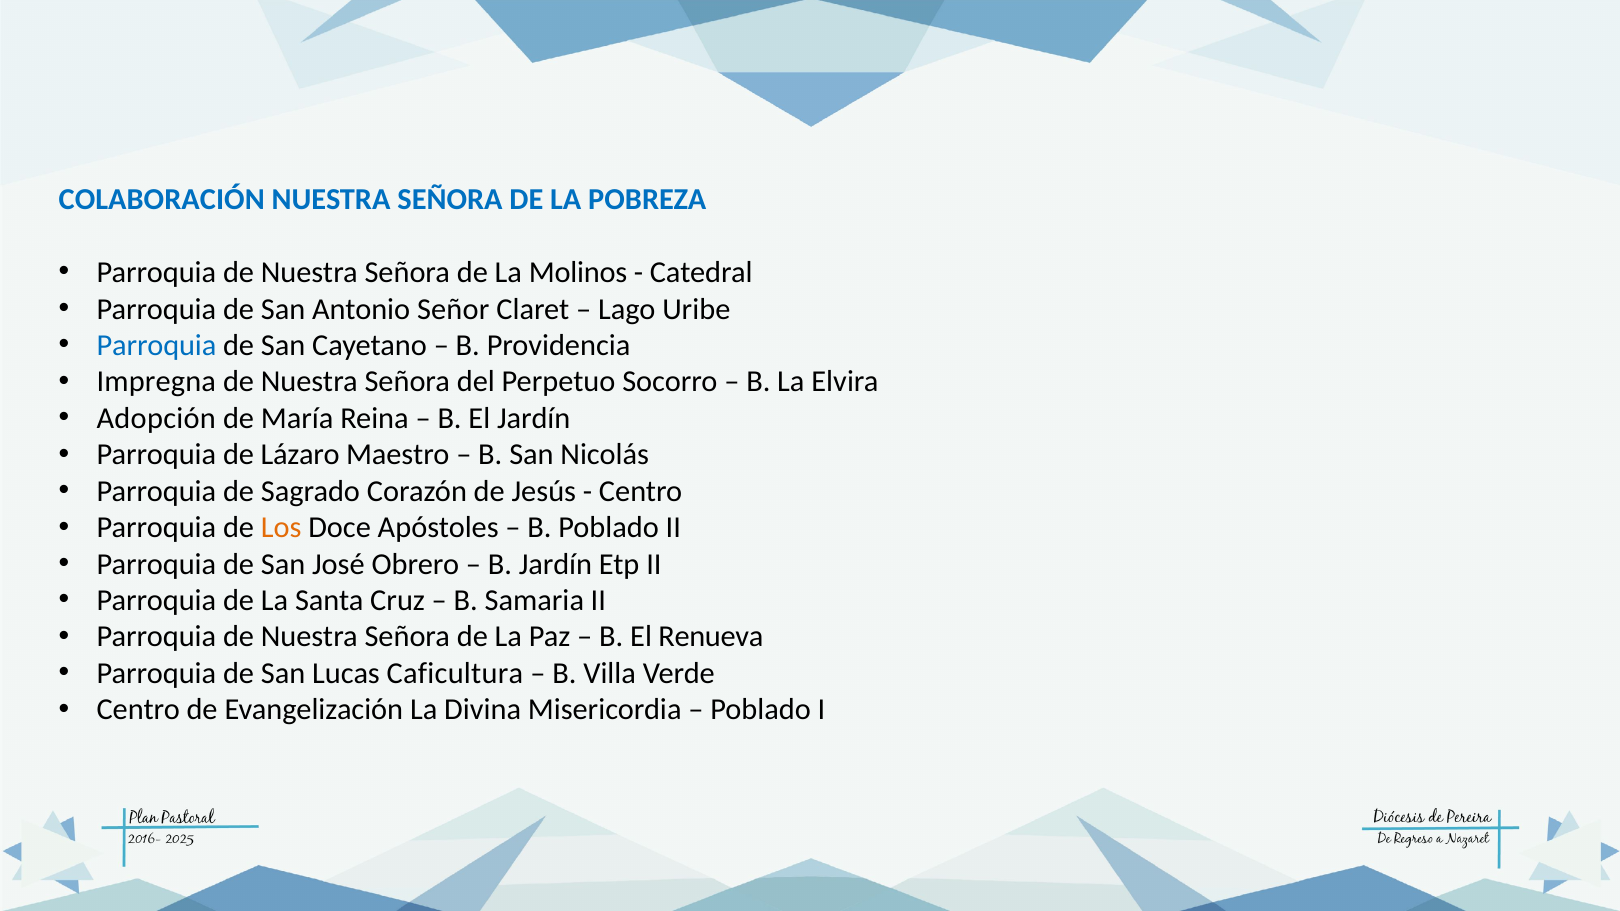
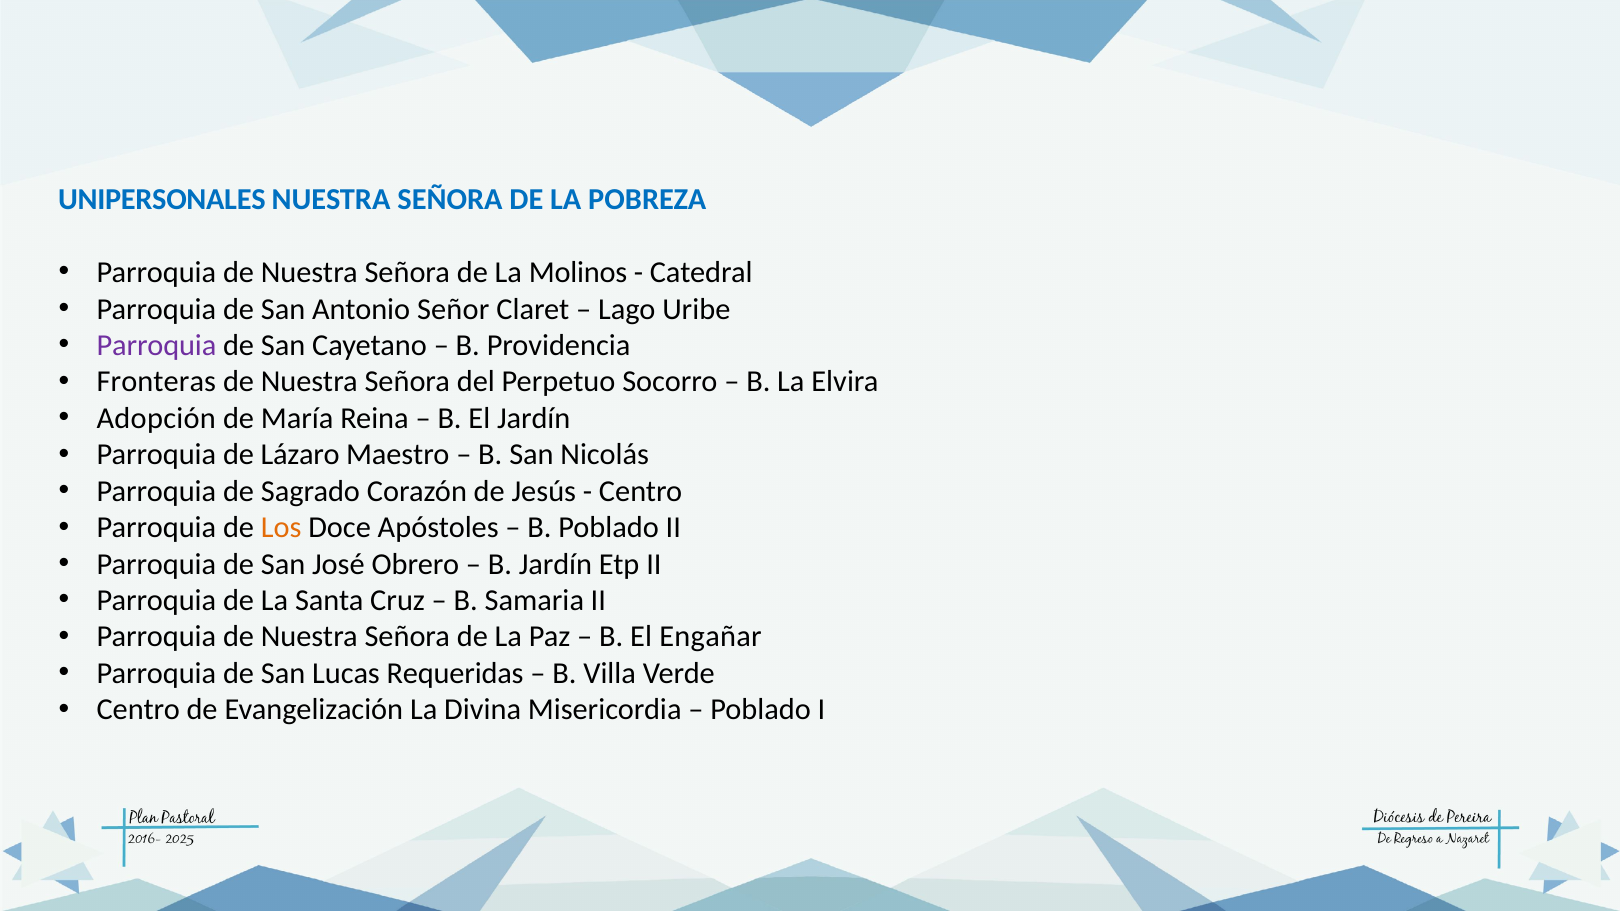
COLABORACIÓN: COLABORACIÓN -> UNIPERSONALES
Parroquia at (156, 346) colour: blue -> purple
Impregna: Impregna -> Fronteras
Renueva: Renueva -> Engañar
Caficultura: Caficultura -> Requeridas
